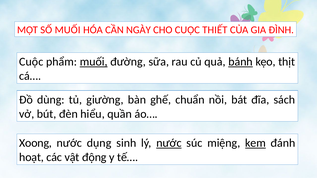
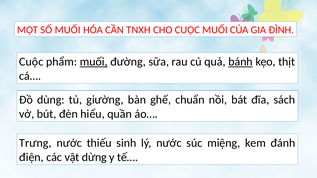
NGÀY: NGÀY -> TNXH
CUỘC THIẾT: THIẾT -> MUỐI
Xoong: Xoong -> Trưng
dụng: dụng -> thiếu
nước at (169, 143) underline: present -> none
kem underline: present -> none
hoạt: hoạt -> điện
động: động -> dừng
